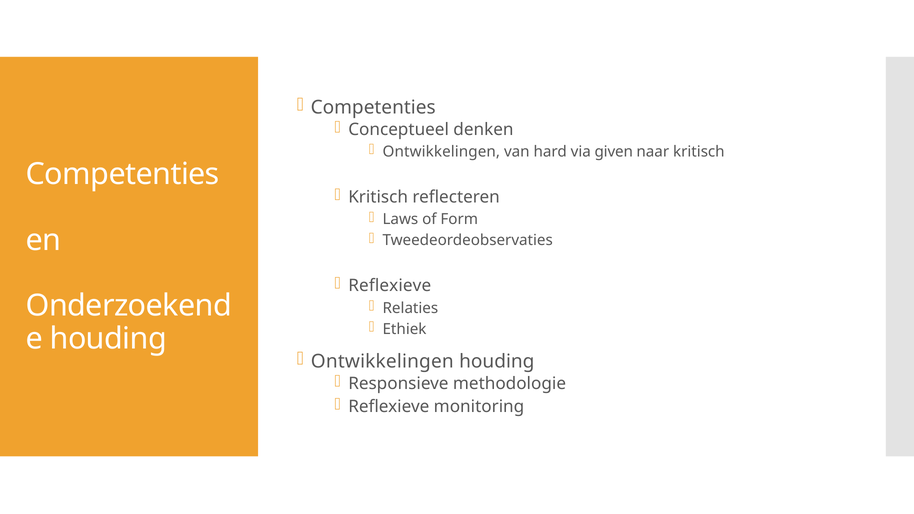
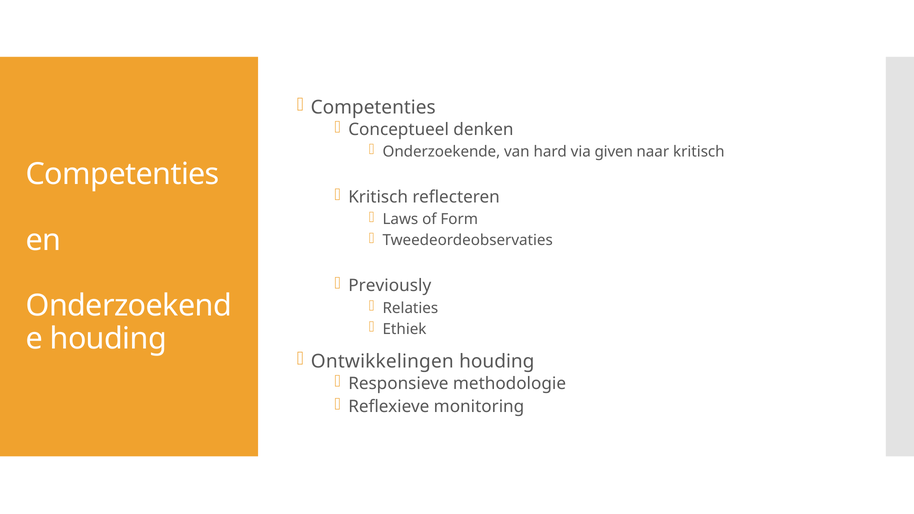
Ontwikkelingen at (441, 152): Ontwikkelingen -> Onderzoekende
Reflexieve at (390, 286): Reflexieve -> Previously
